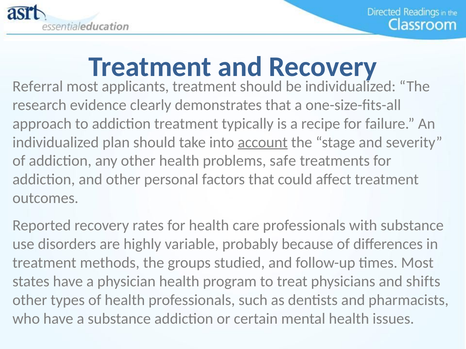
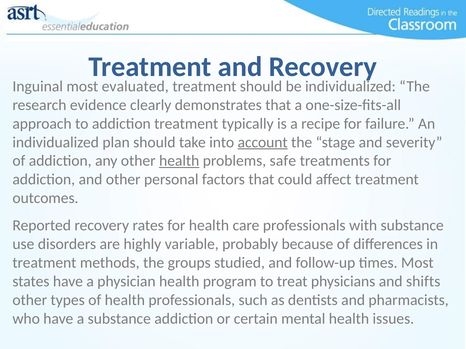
Referral: Referral -> Inguinal
applicants: applicants -> evaluated
health at (179, 161) underline: none -> present
